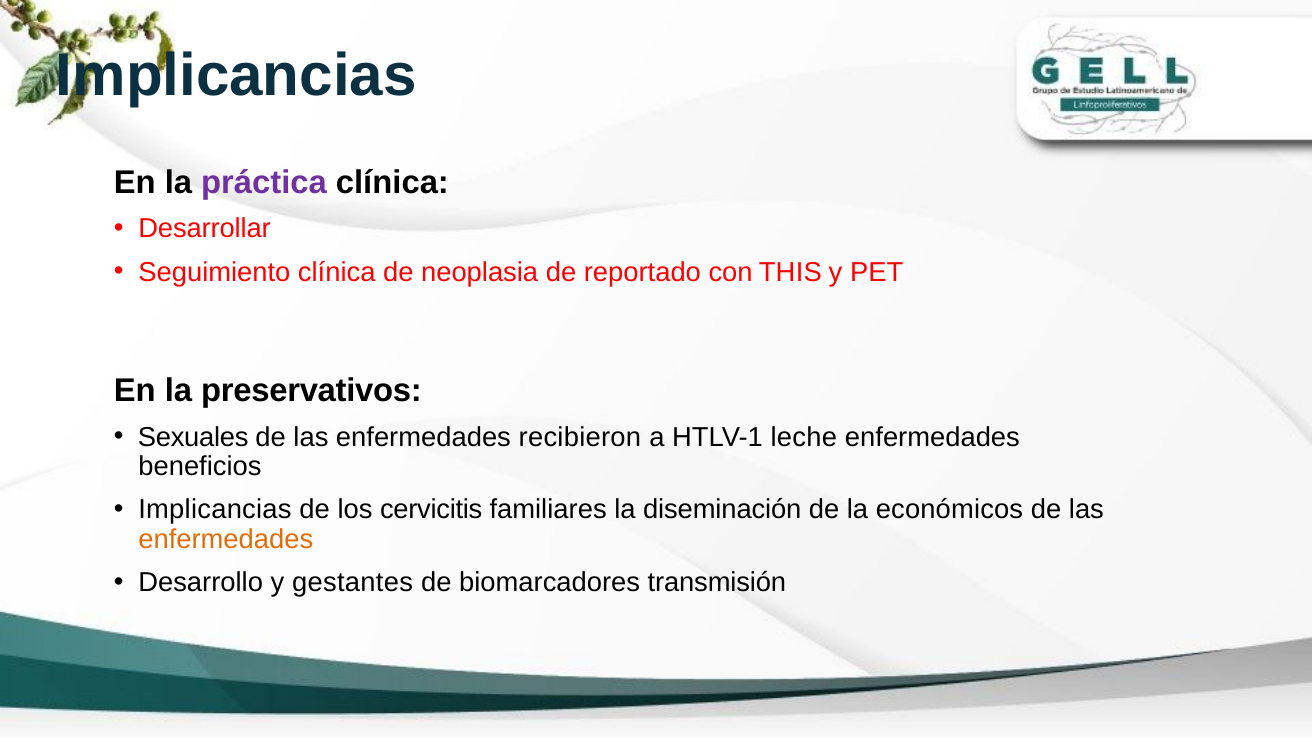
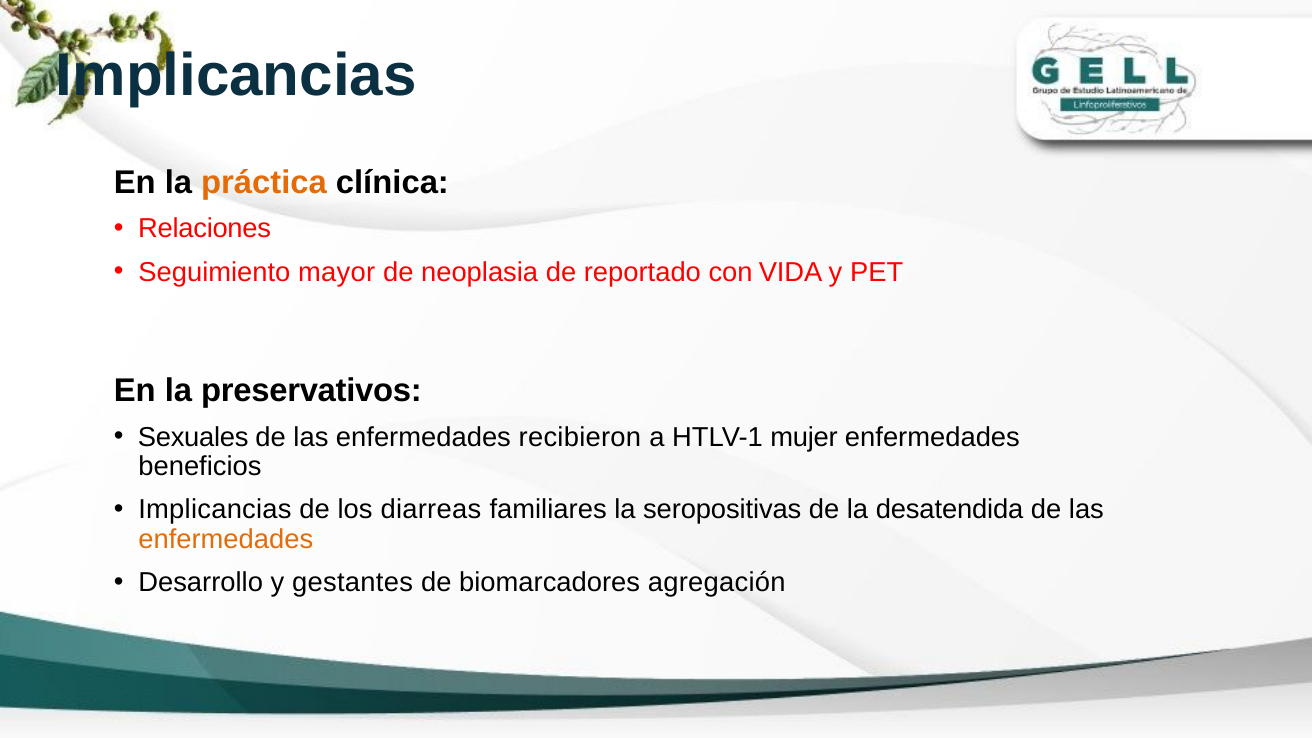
práctica colour: purple -> orange
Desarrollar: Desarrollar -> Relaciones
Seguimiento clínica: clínica -> mayor
THIS: THIS -> VIDA
leche: leche -> mujer
cervicitis: cervicitis -> diarreas
diseminación: diseminación -> seropositivas
económicos: económicos -> desatendida
transmisión: transmisión -> agregación
